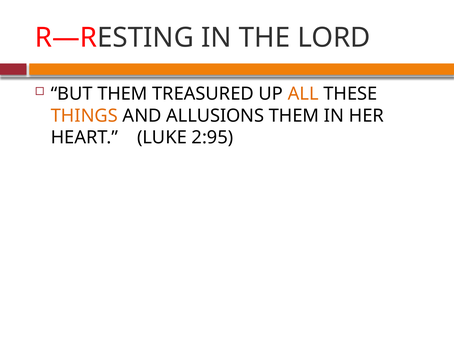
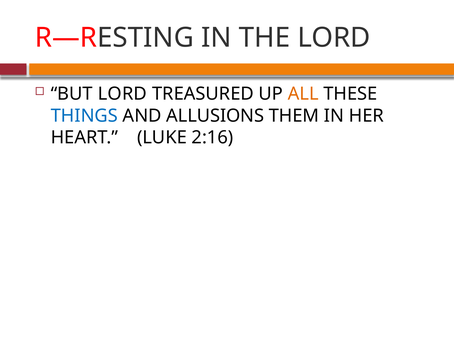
BUT THEM: THEM -> LORD
THINGS colour: orange -> blue
2:95: 2:95 -> 2:16
